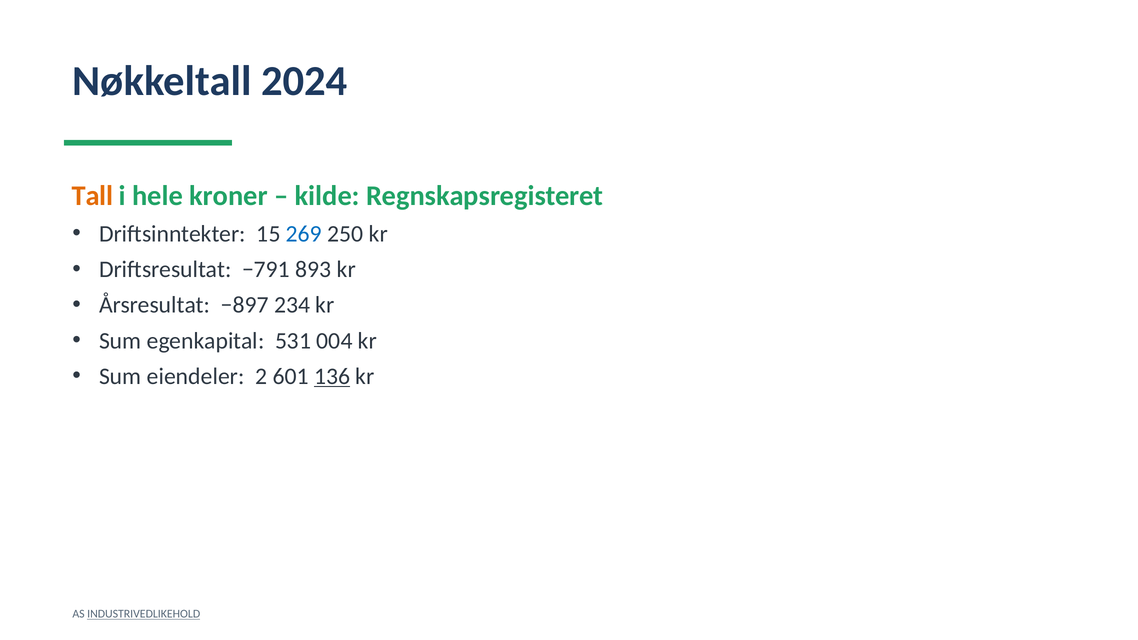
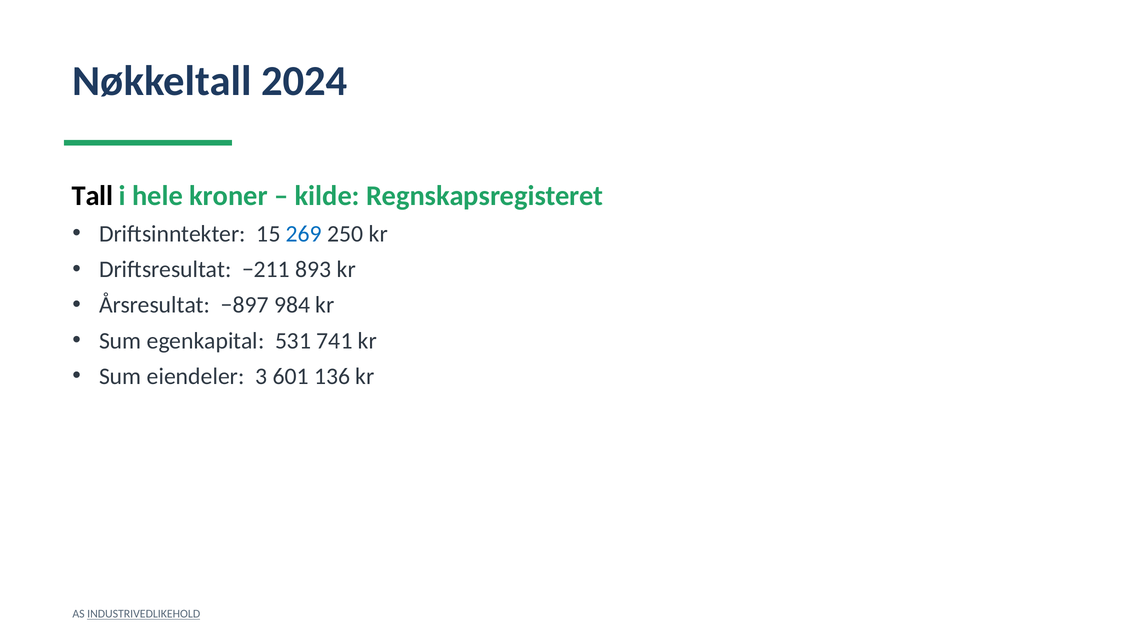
Tall colour: orange -> black
−791: −791 -> −211
234: 234 -> 984
004: 004 -> 741
2: 2 -> 3
136 underline: present -> none
